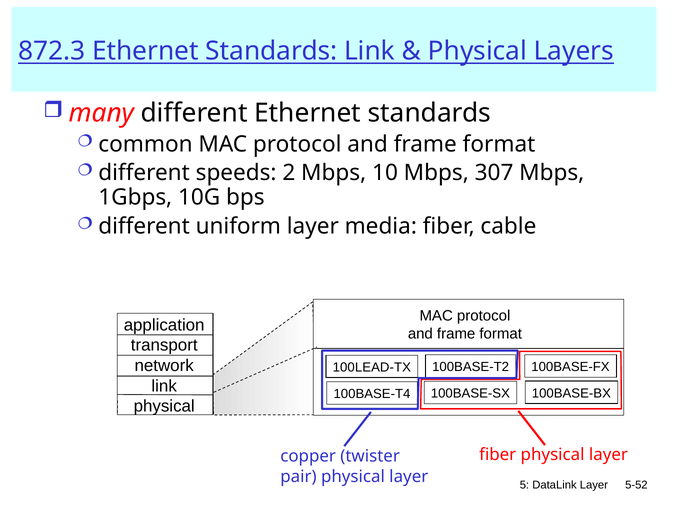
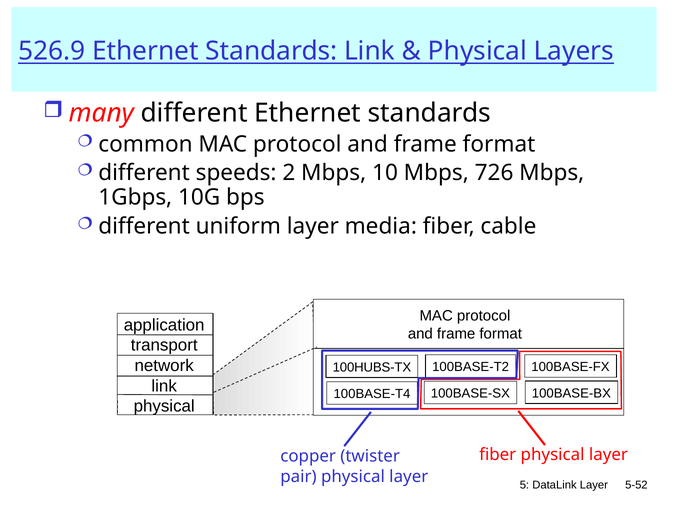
872.3: 872.3 -> 526.9
307: 307 -> 726
100LEAD-TX: 100LEAD-TX -> 100HUBS-TX
